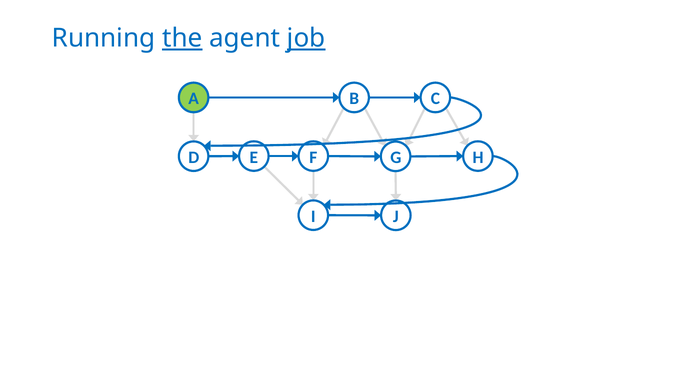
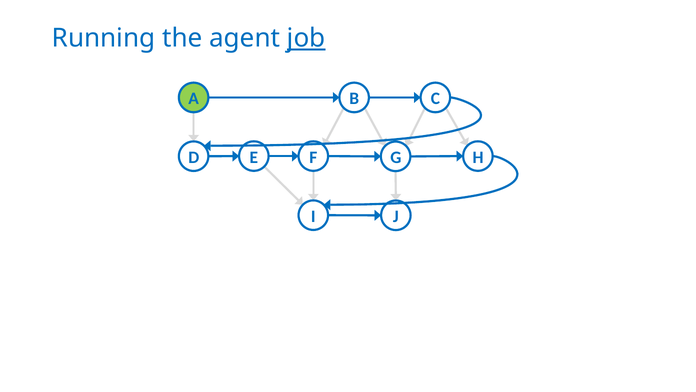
the underline: present -> none
